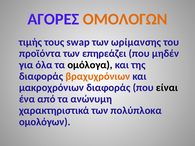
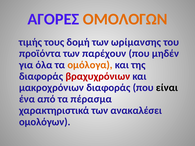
swap: swap -> δομή
επηρεάζει: επηρεάζει -> παρέχουν
ομόλογα colour: black -> orange
βραχυχρόνιων colour: orange -> red
ανώνυμη: ανώνυμη -> πέρασμα
πολύπλοκα: πολύπλοκα -> ανακαλέσει
